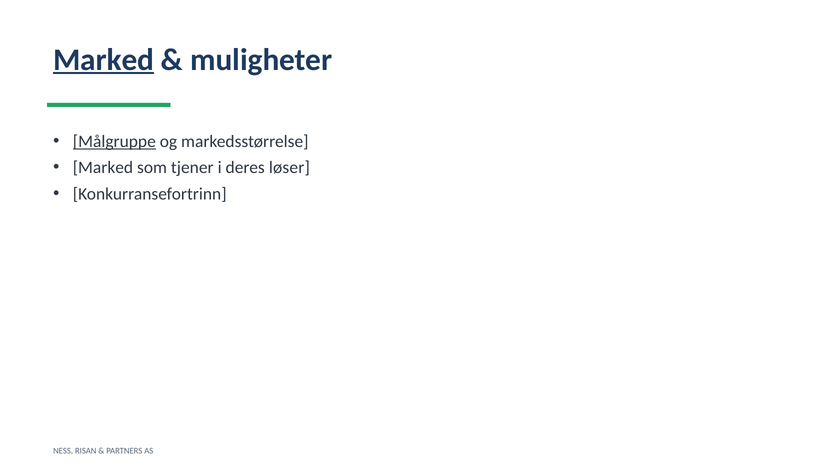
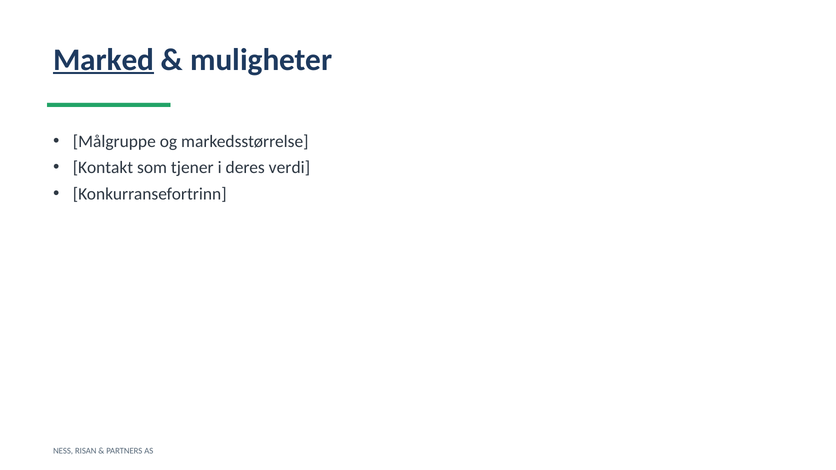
Målgruppe underline: present -> none
Marked at (103, 168): Marked -> Kontakt
løser: løser -> verdi
